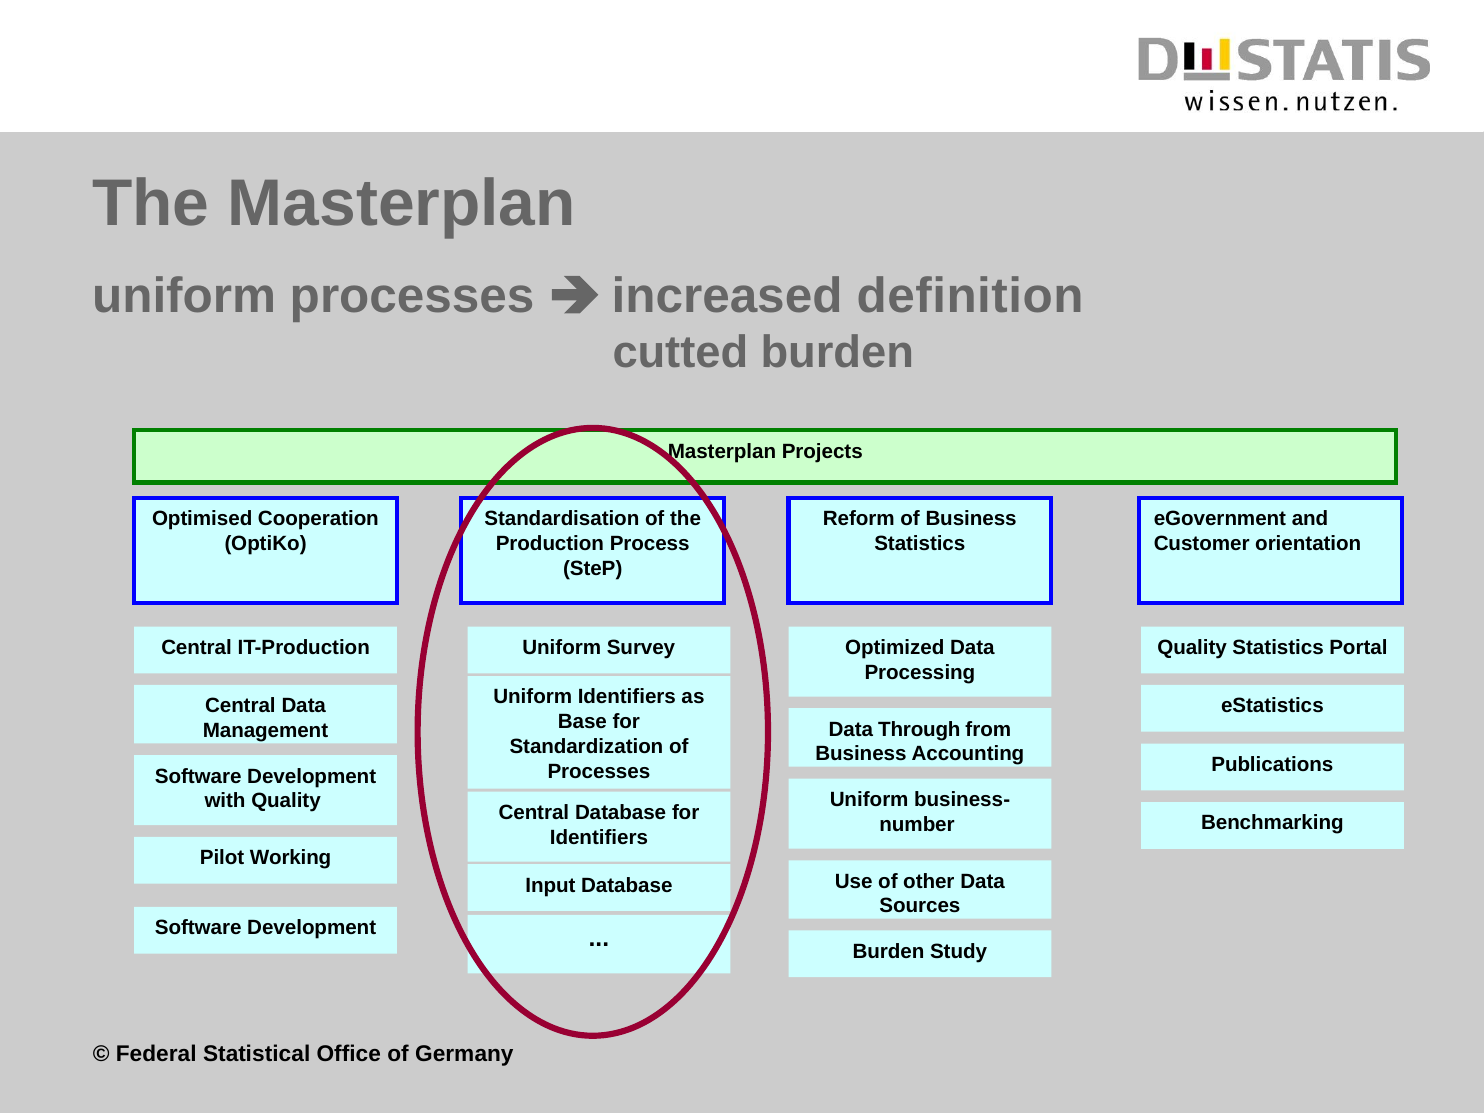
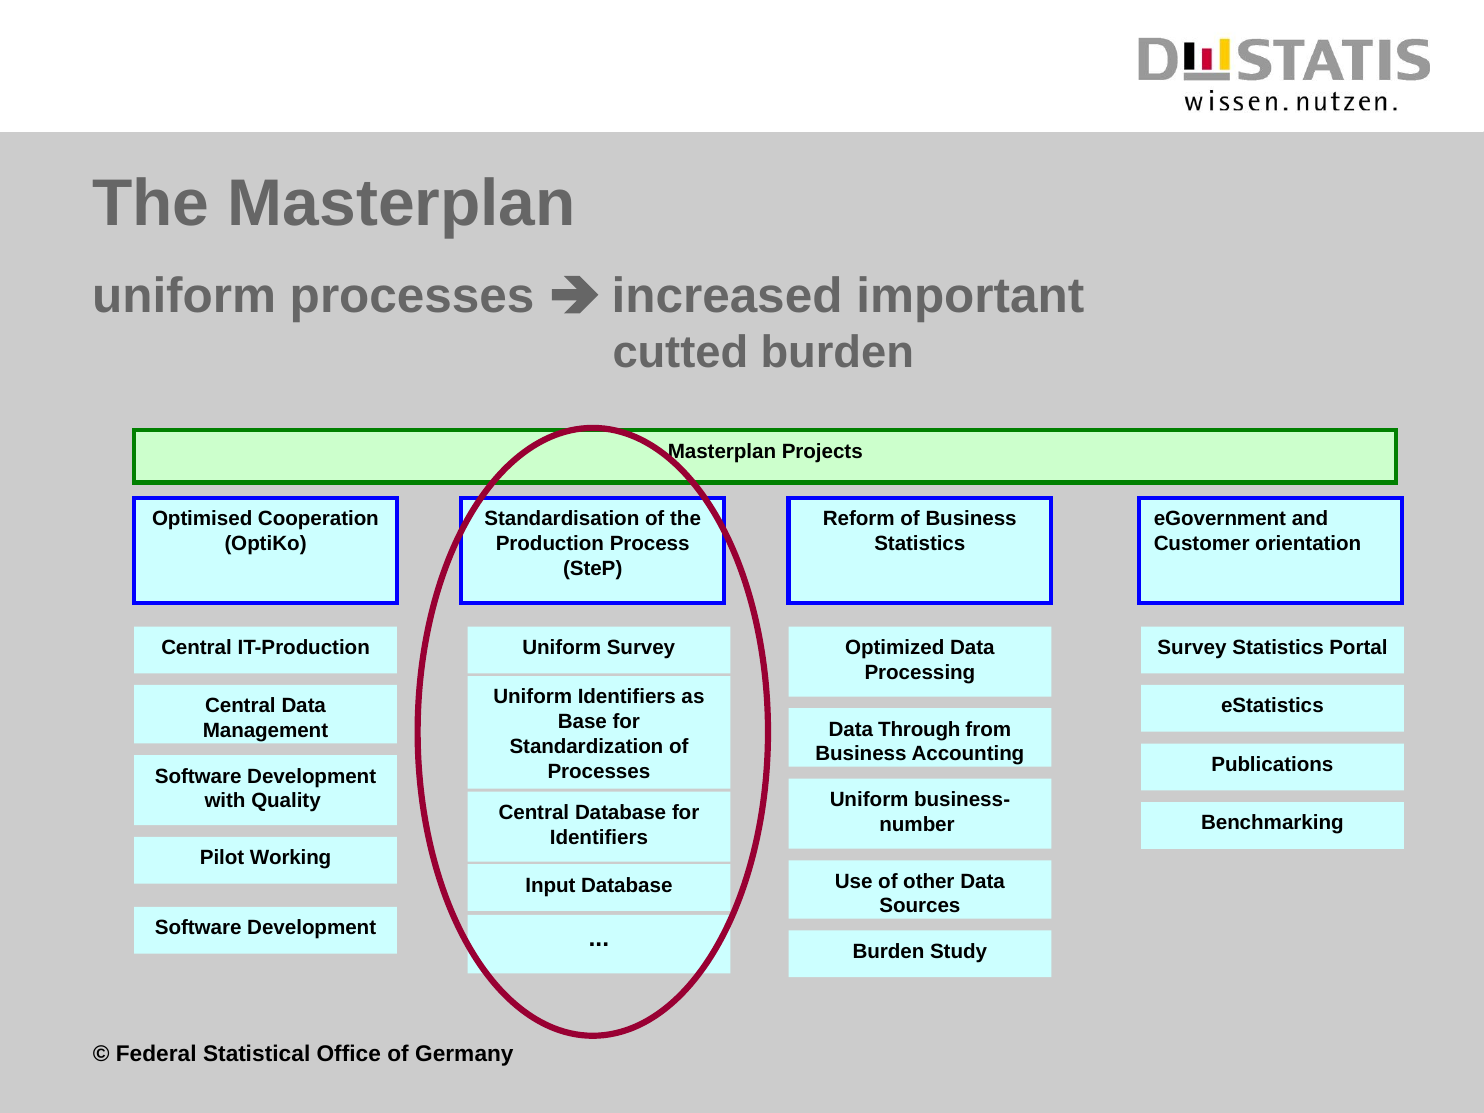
definition: definition -> important
Quality at (1192, 648): Quality -> Survey
